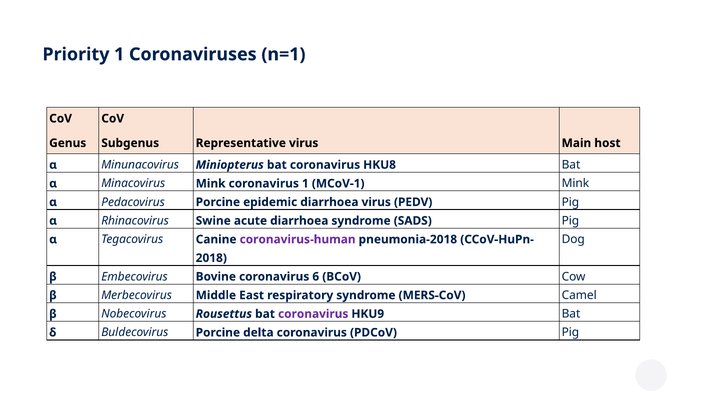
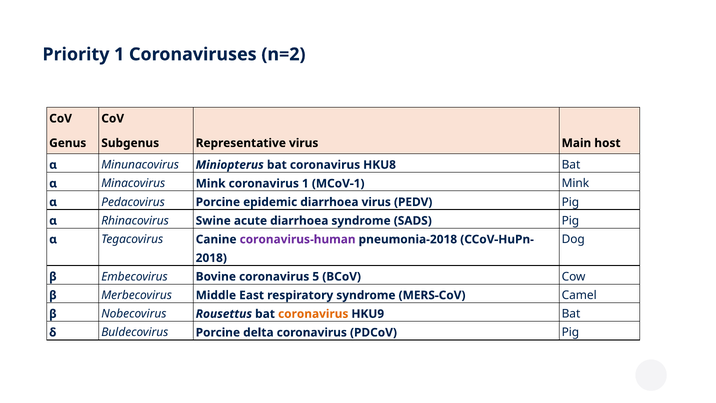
n=1: n=1 -> n=2
6: 6 -> 5
coronavirus at (313, 314) colour: purple -> orange
